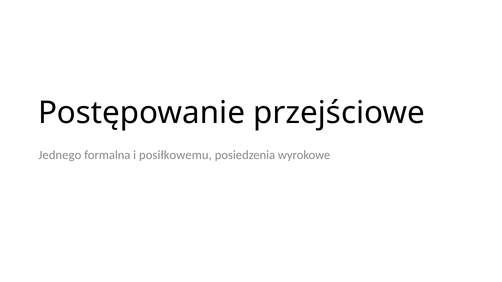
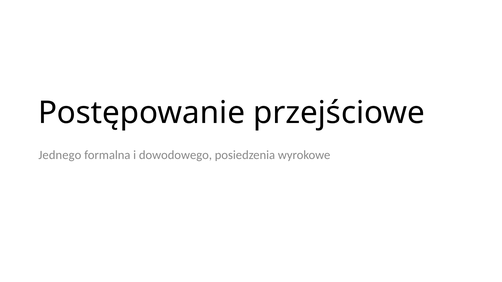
posiłkowemu: posiłkowemu -> dowodowego
